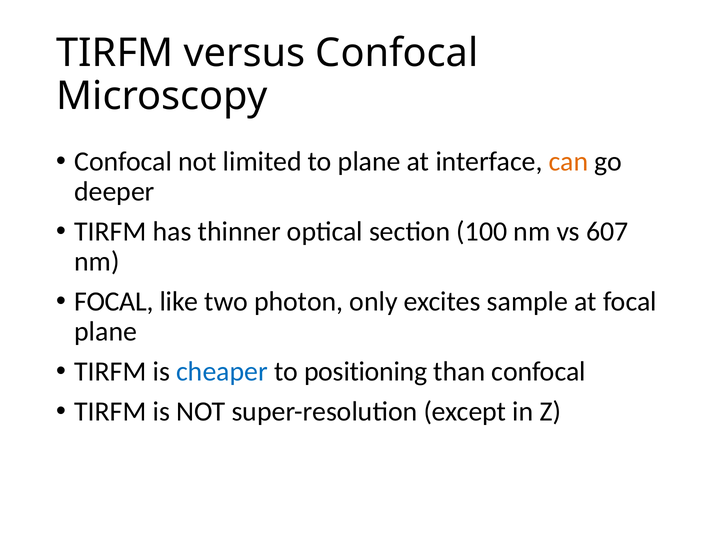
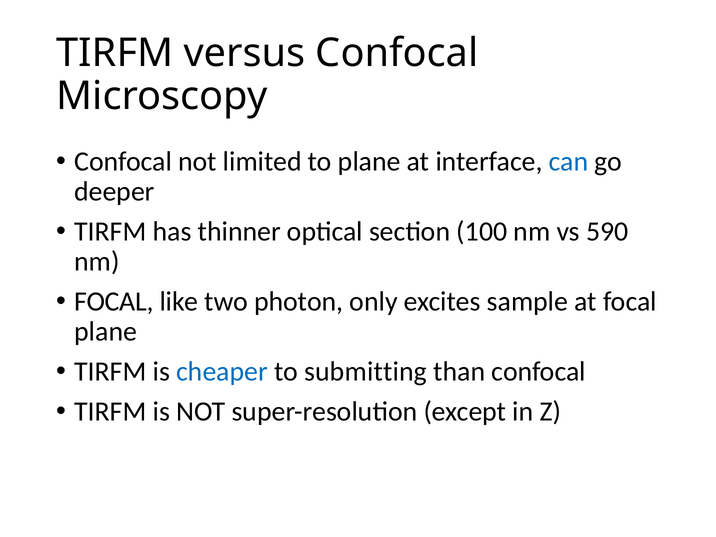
can colour: orange -> blue
607: 607 -> 590
positioning: positioning -> submitting
